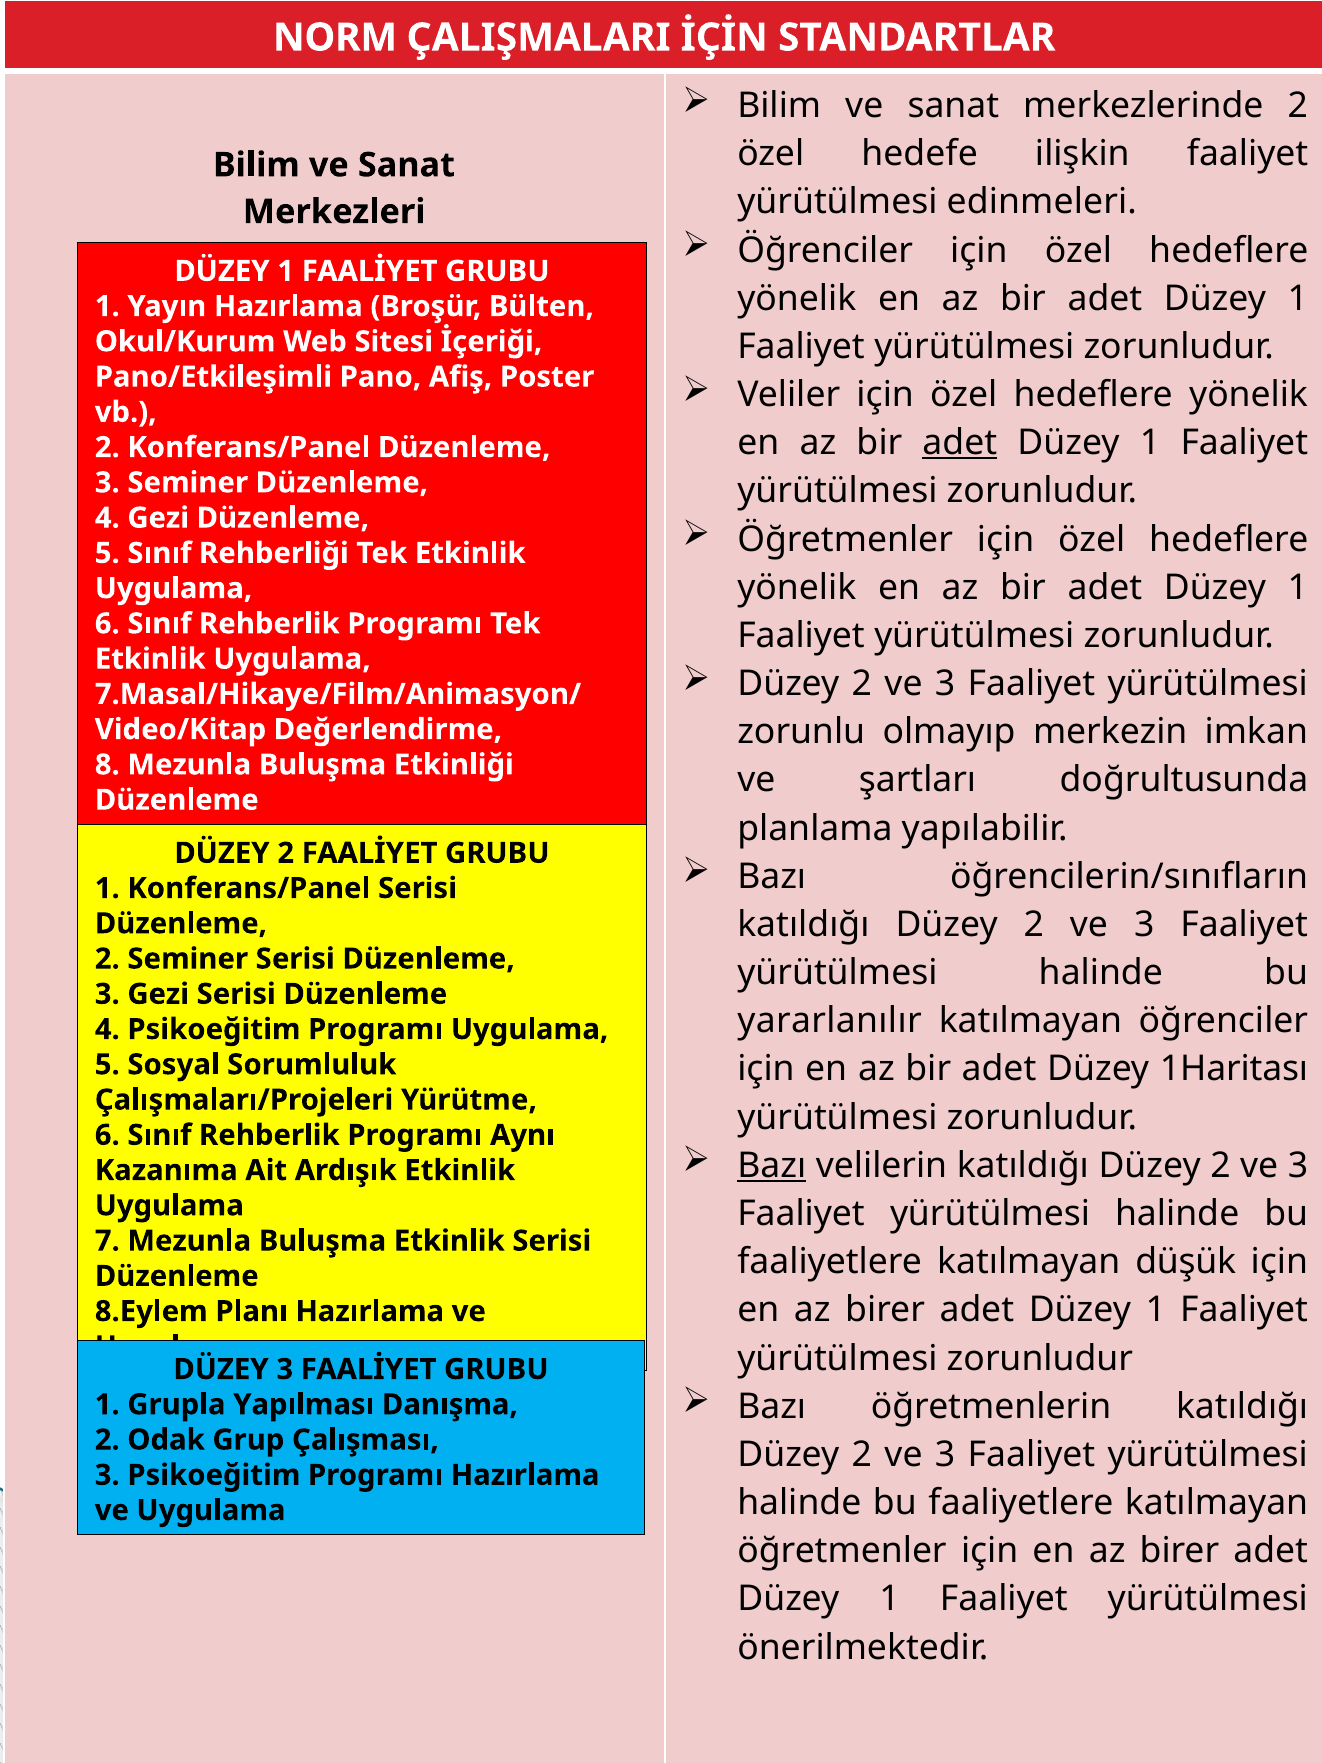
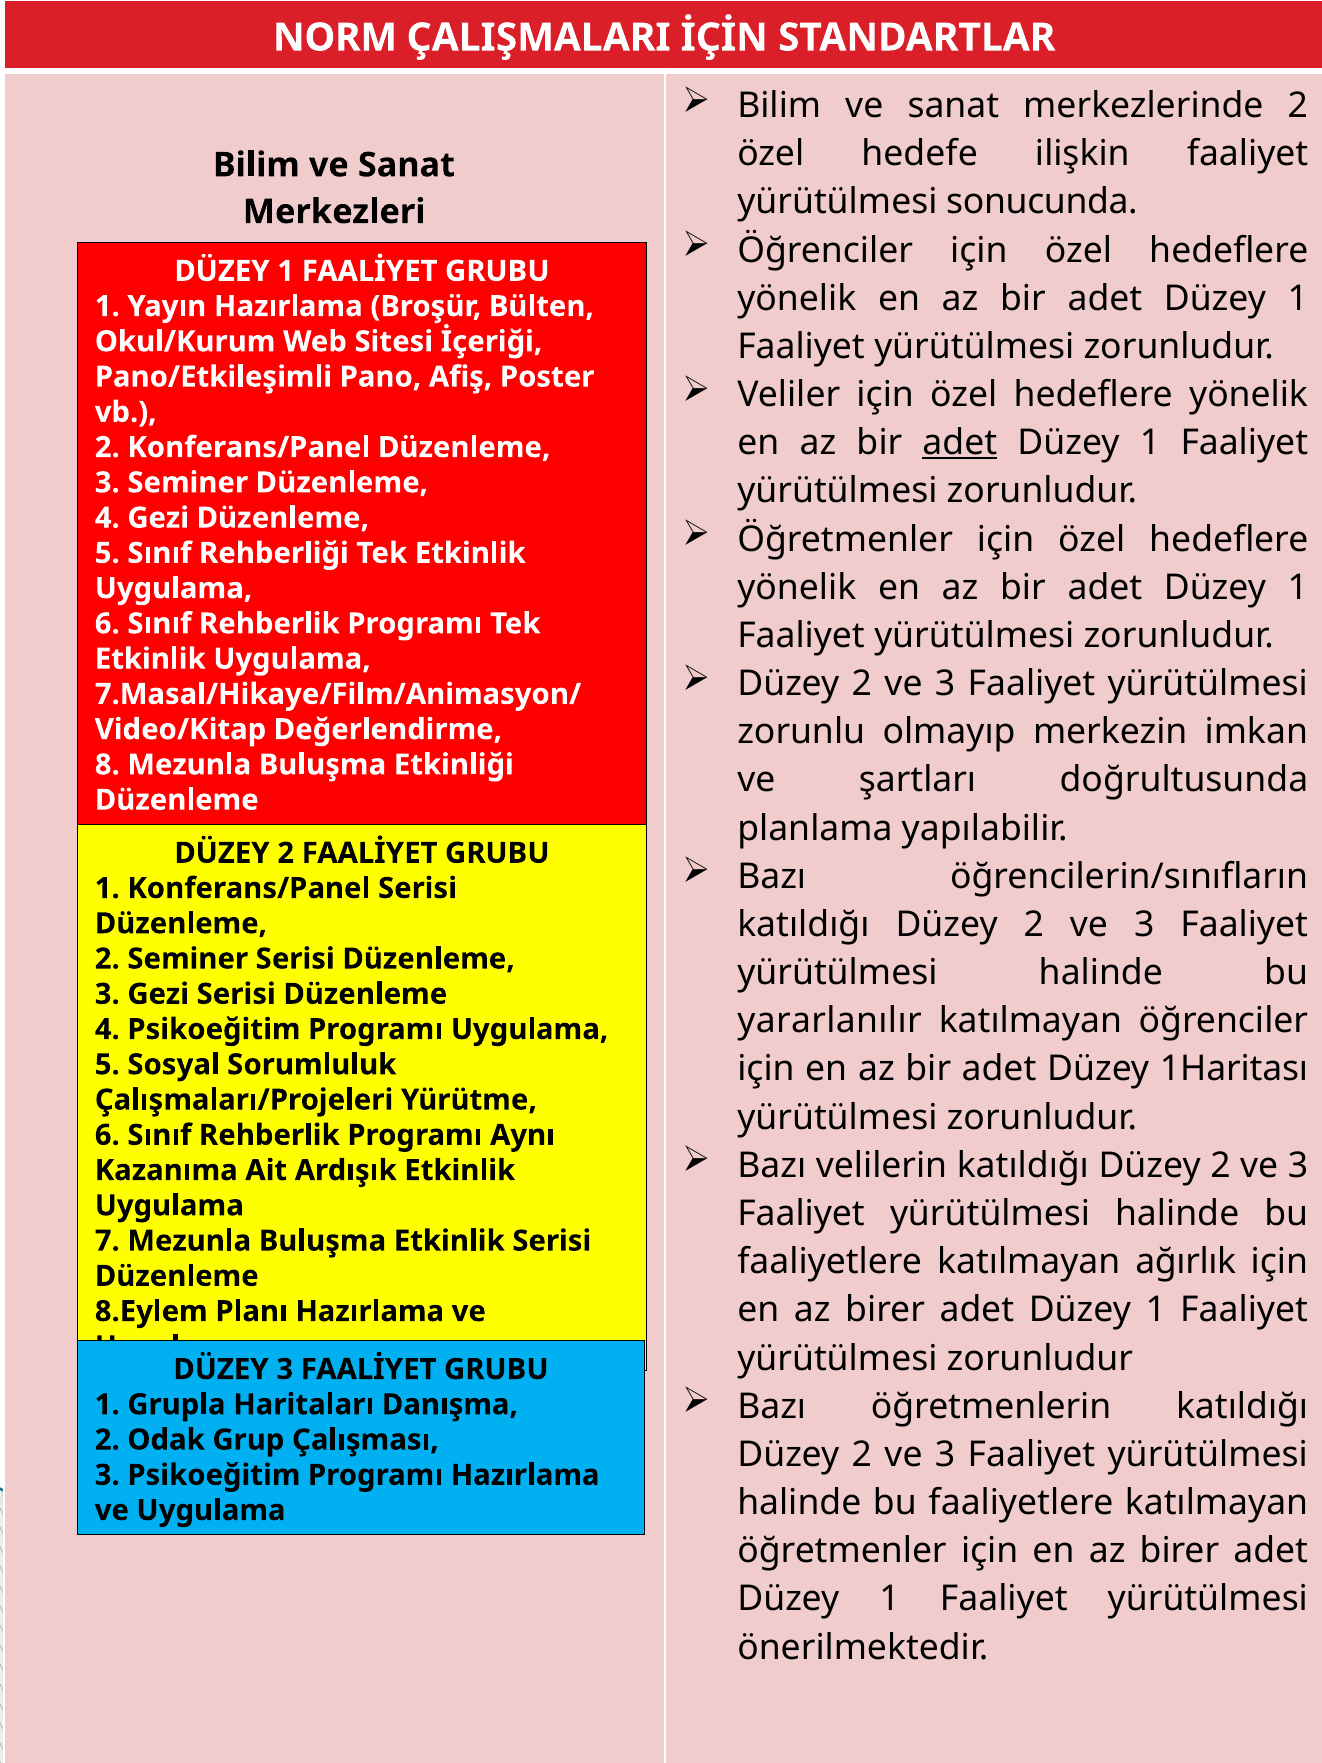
edinmeleri: edinmeleri -> sonucunda
Bazı at (772, 1165) underline: present -> none
düşük: düşük -> ağırlık
Yapılması: Yapılması -> Haritaları
